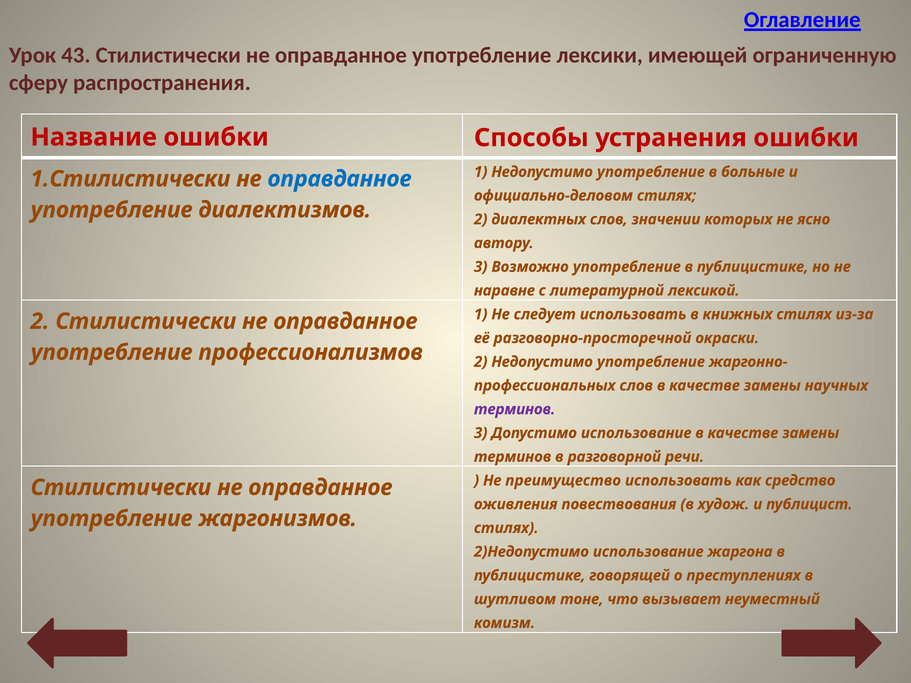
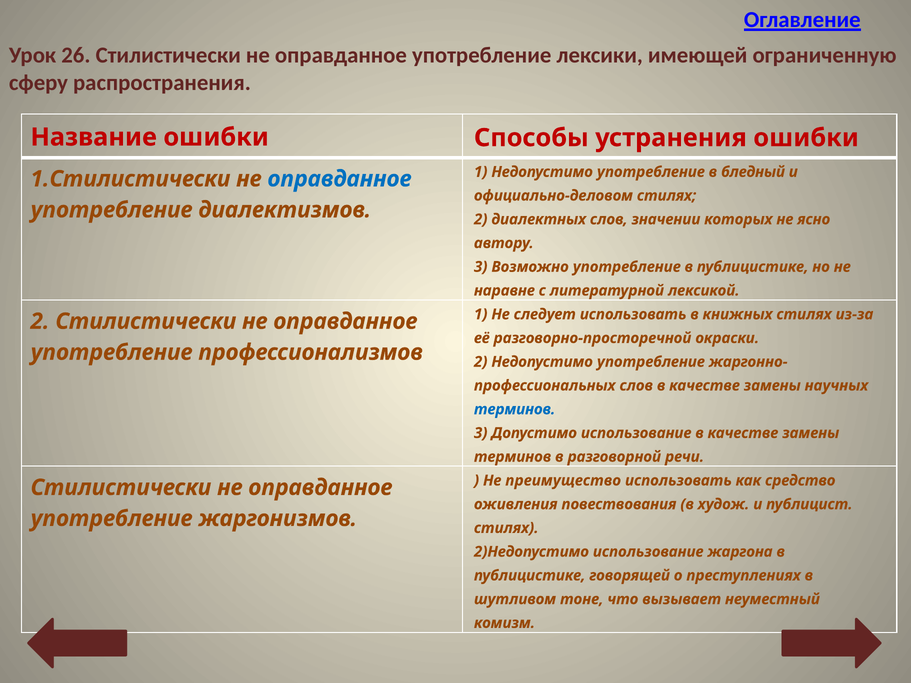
43: 43 -> 26
больные: больные -> бледный
терминов at (515, 409) colour: purple -> blue
